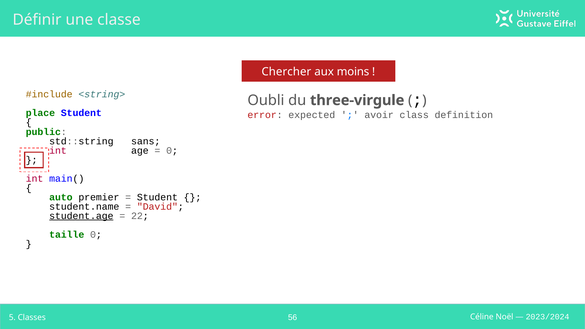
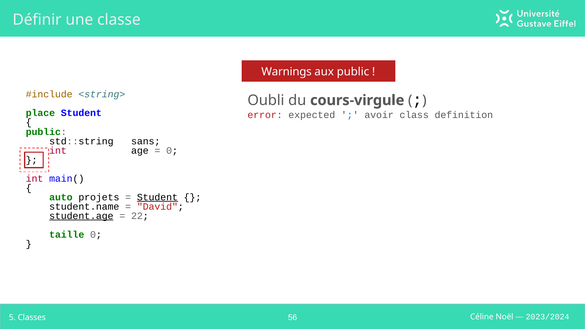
Chercher: Chercher -> Warnings
aux moins: moins -> public
three-virgule: three-virgule -> cours-virgule
premier: premier -> projets
Student at (157, 197) underline: none -> present
